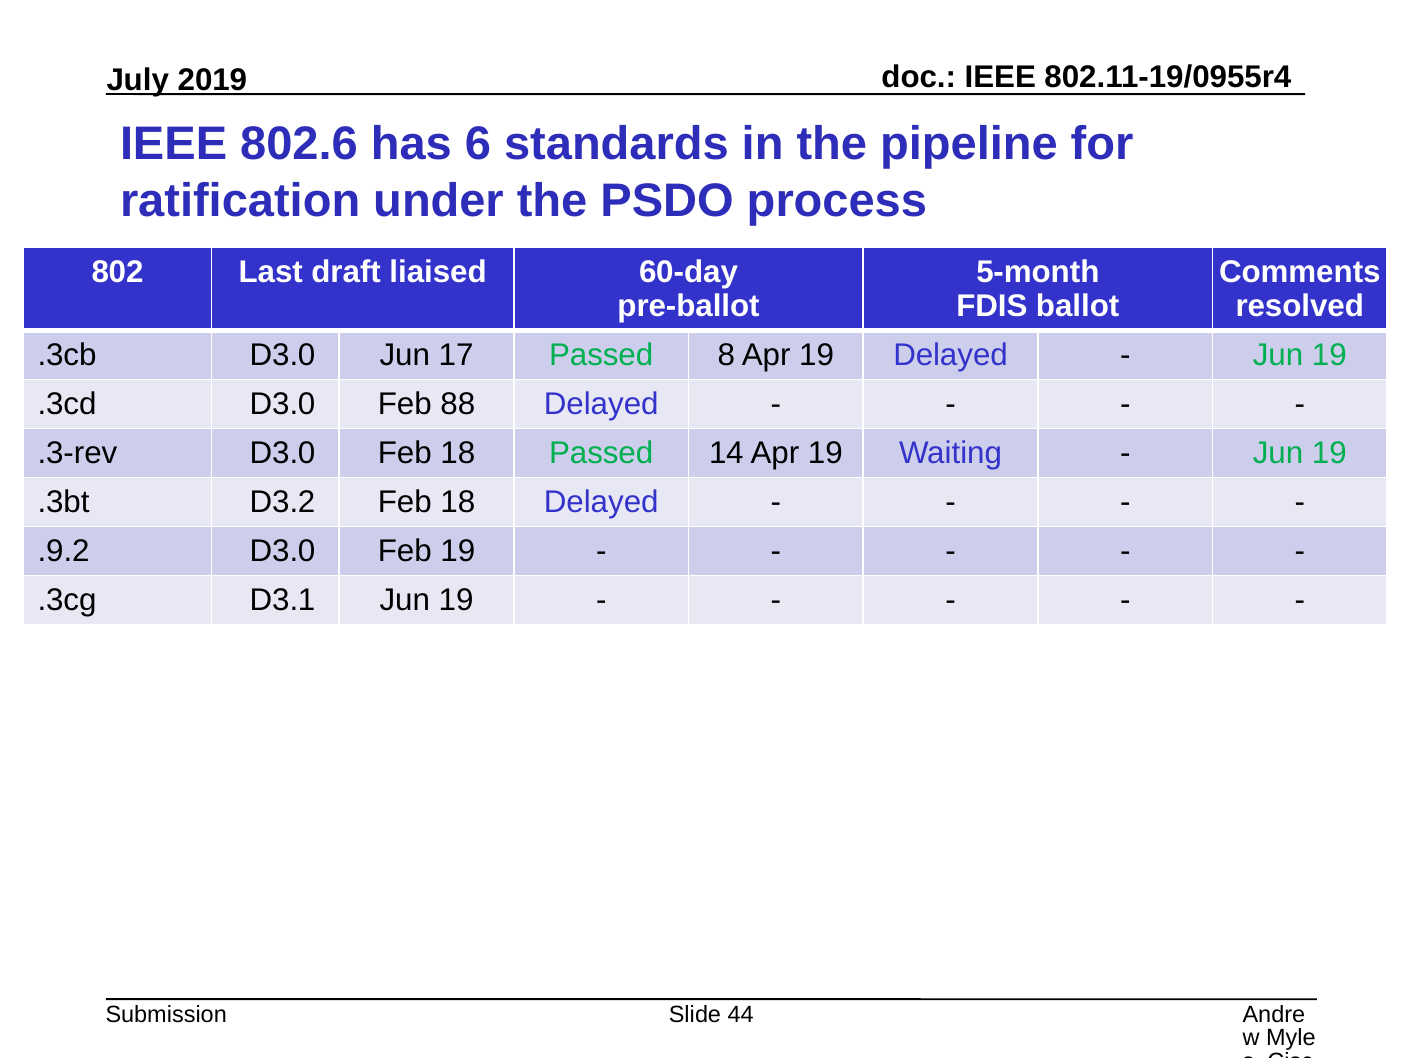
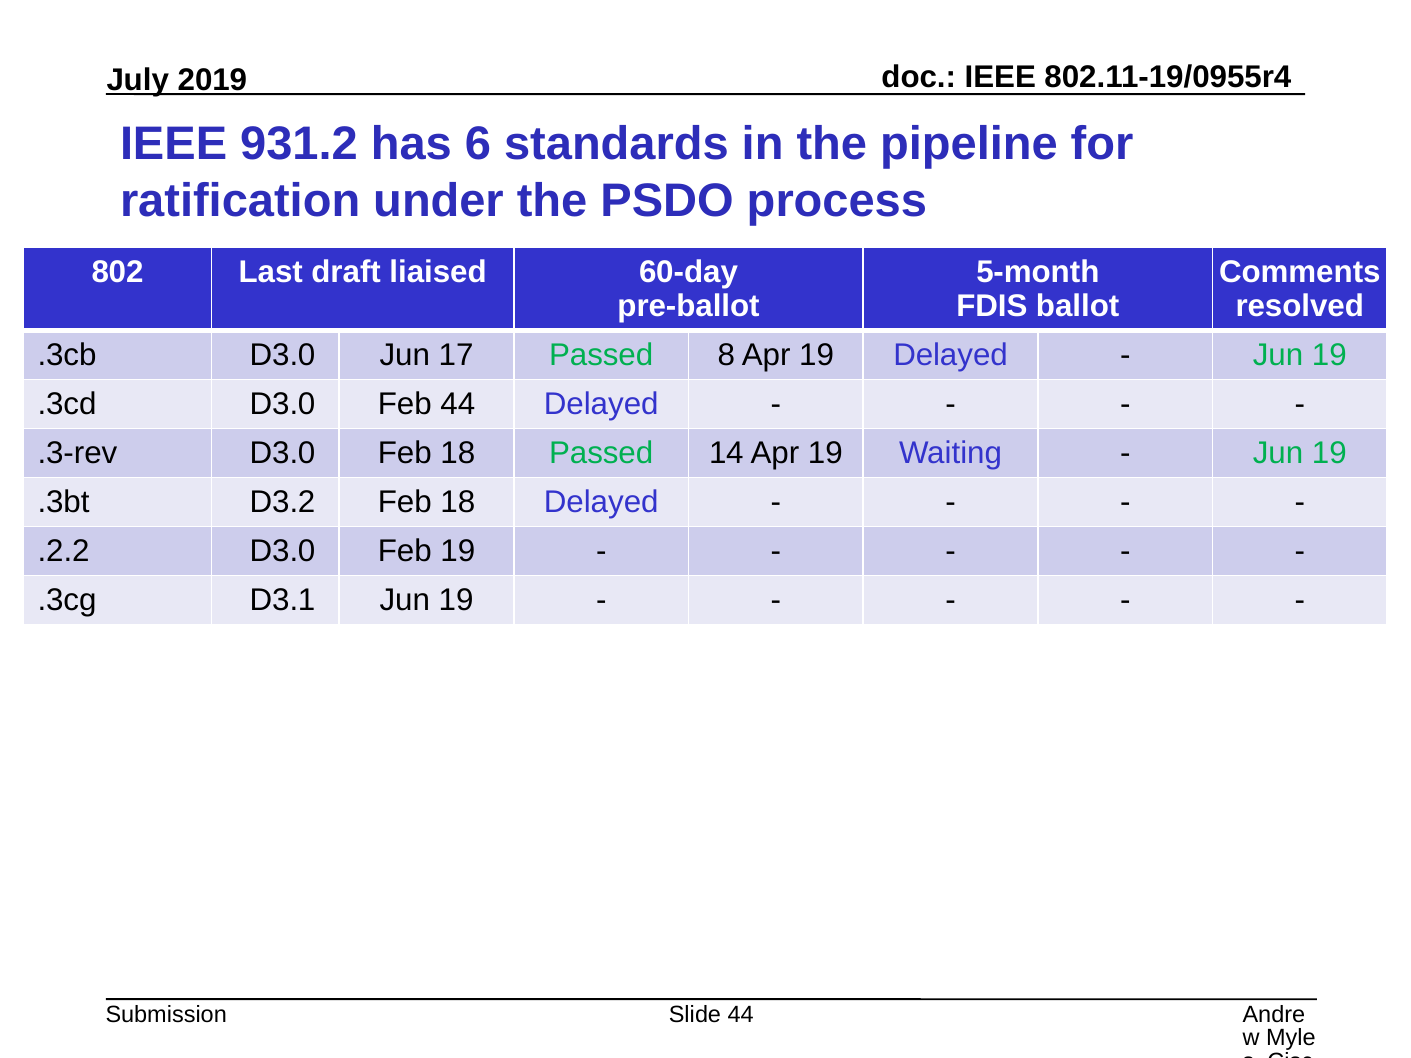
802.6: 802.6 -> 931.2
Feb 88: 88 -> 44
.9.2: .9.2 -> .2.2
